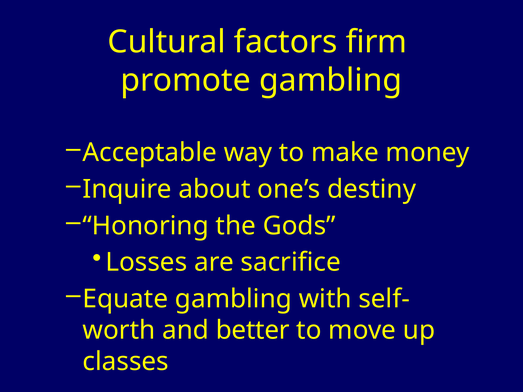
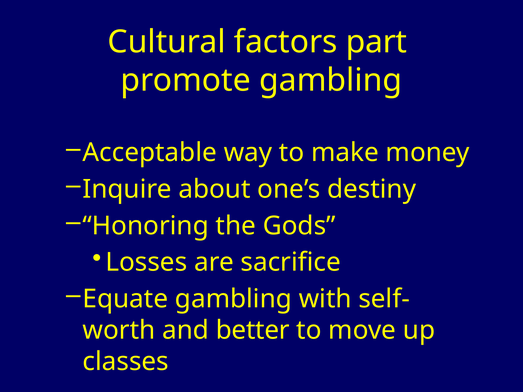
firm: firm -> part
